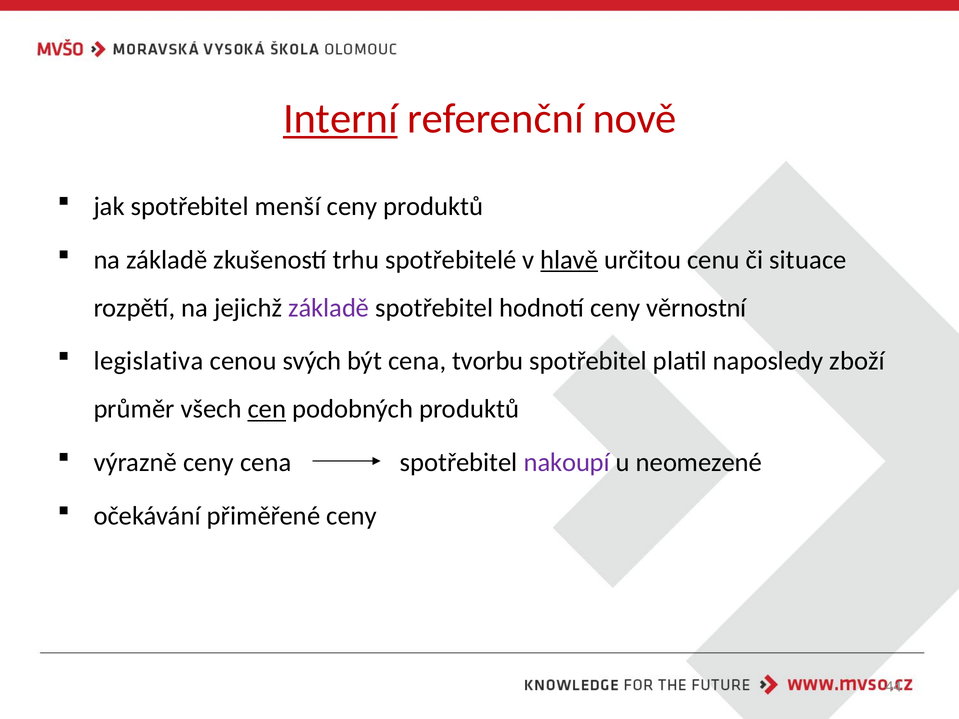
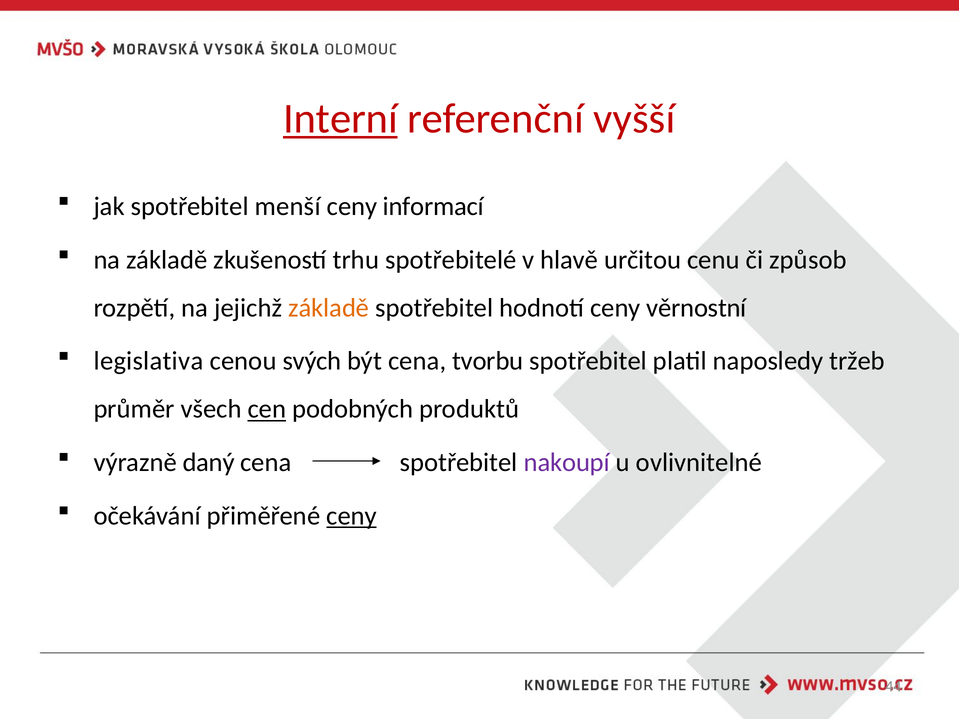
nově: nově -> vyšší
ceny produktů: produktů -> informací
hlavě underline: present -> none
situace: situace -> způsob
základě at (329, 308) colour: purple -> orange
zboží: zboží -> tržeb
výrazně ceny: ceny -> daný
neomezené: neomezené -> ovlivnitelné
ceny at (351, 516) underline: none -> present
